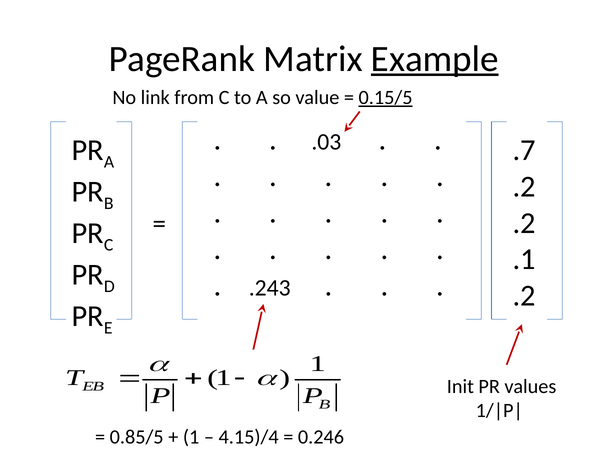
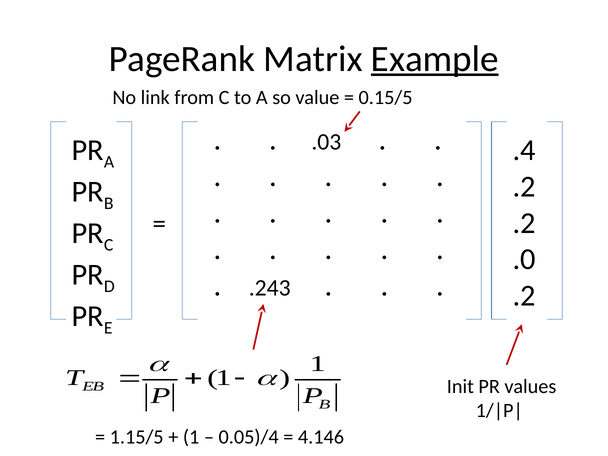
0.15/5 underline: present -> none
.7: .7 -> .4
.1: .1 -> .0
0.85/5: 0.85/5 -> 1.15/5
4.15)/4: 4.15)/4 -> 0.05)/4
0.246: 0.246 -> 4.146
